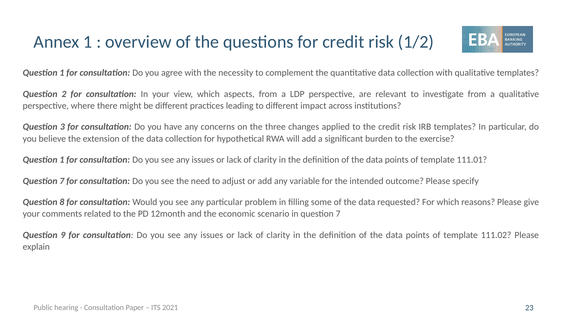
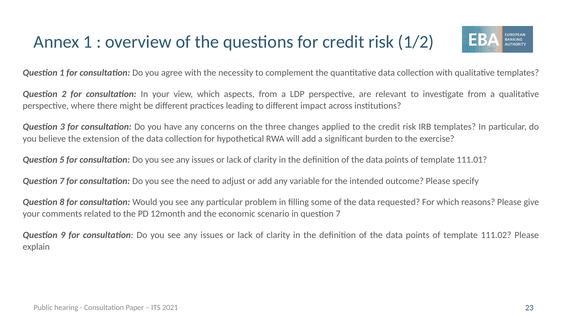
1 at (62, 160): 1 -> 5
